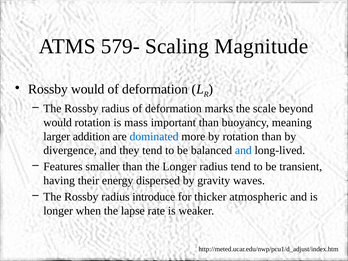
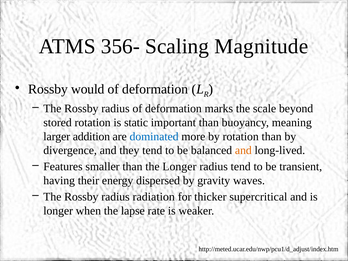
579-: 579- -> 356-
would at (58, 123): would -> stored
mass: mass -> static
and at (243, 150) colour: blue -> orange
introduce: introduce -> radiation
atmospheric: atmospheric -> supercritical
